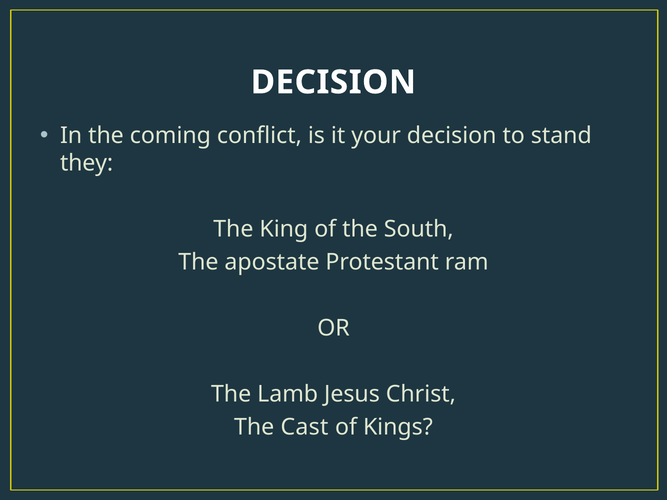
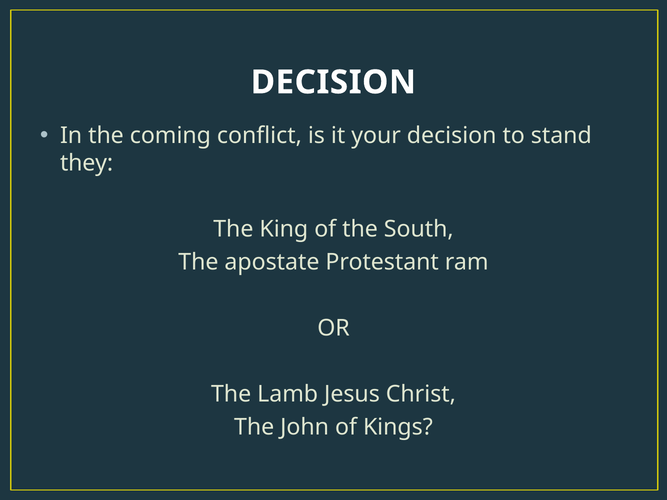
Cast: Cast -> John
